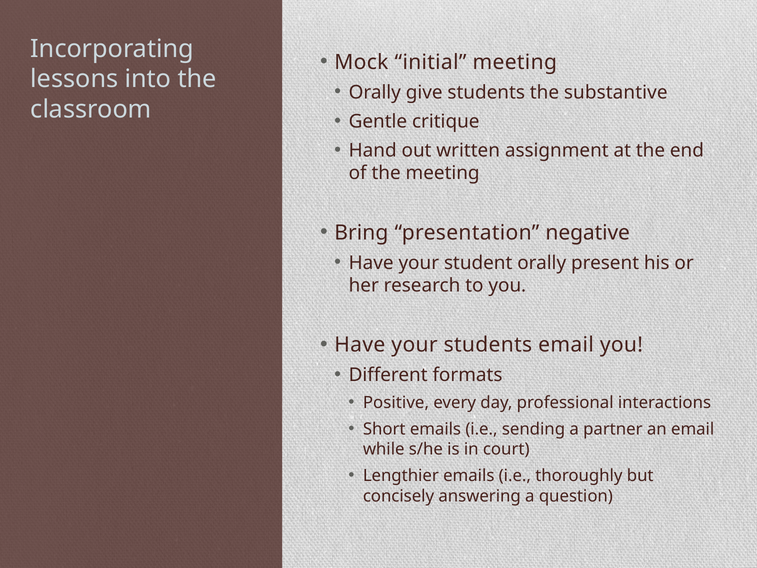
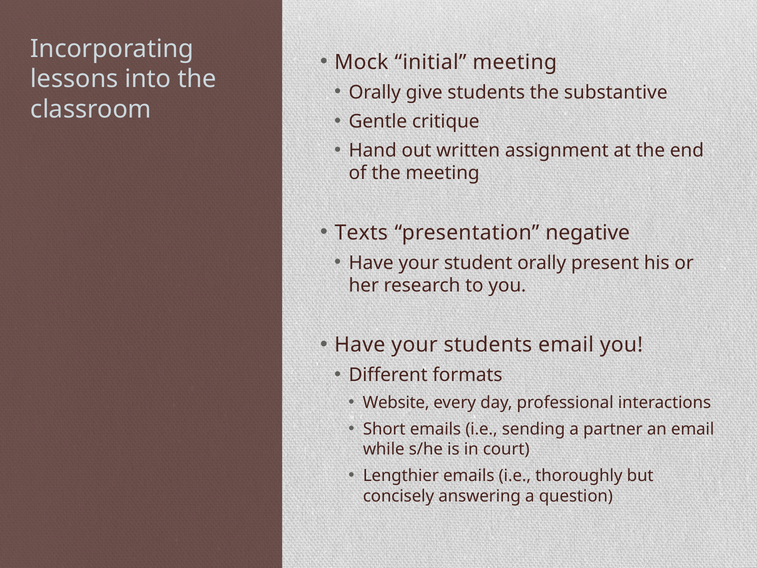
Bring: Bring -> Texts
Positive: Positive -> Website
